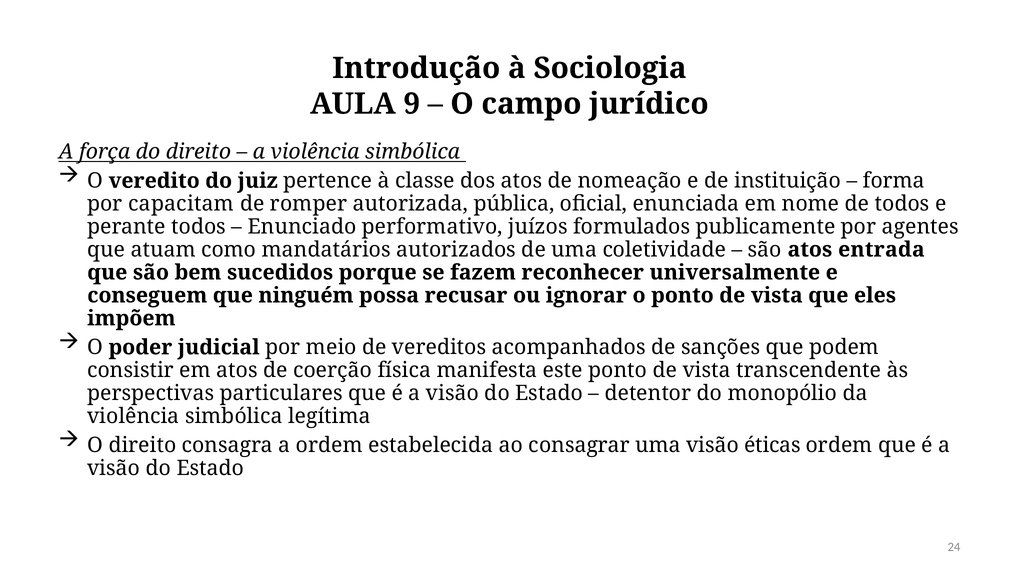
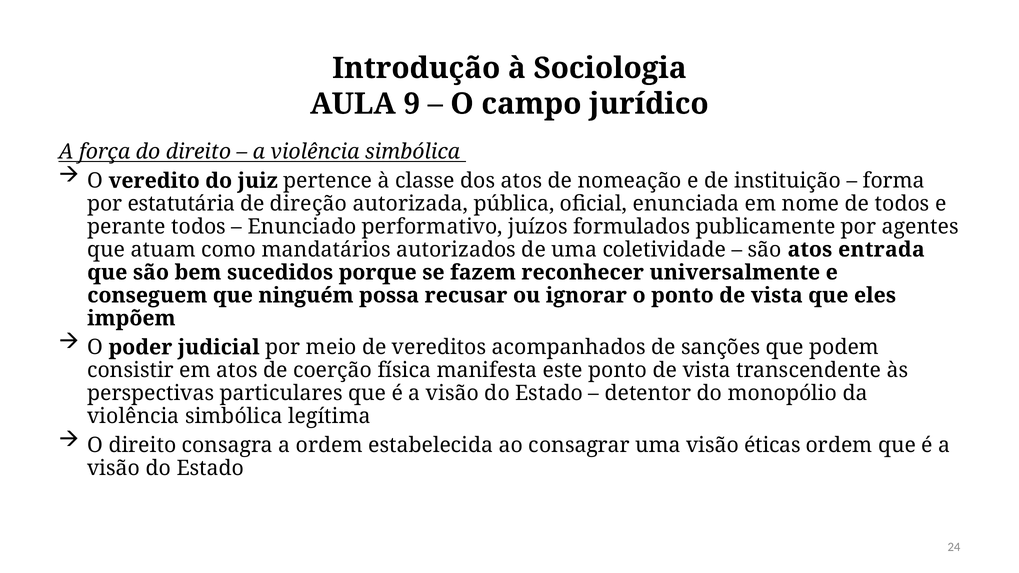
capacitam: capacitam -> estatutária
romper: romper -> direção
